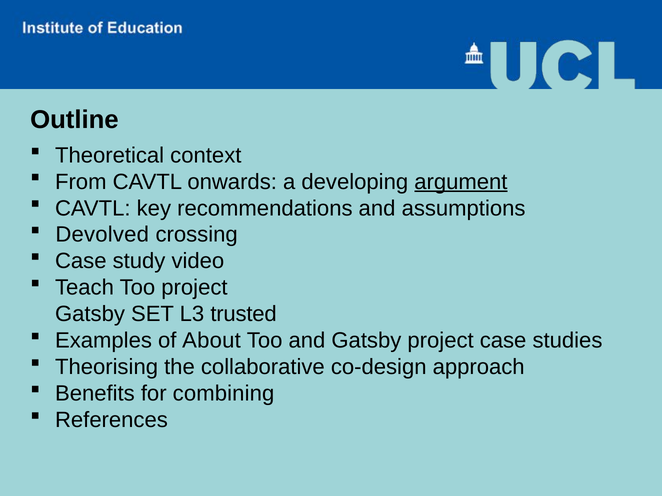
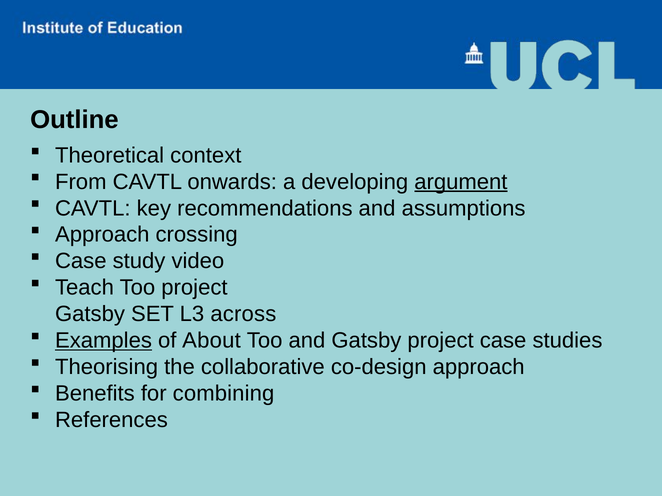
Devolved at (102, 235): Devolved -> Approach
trusted: trusted -> across
Examples underline: none -> present
